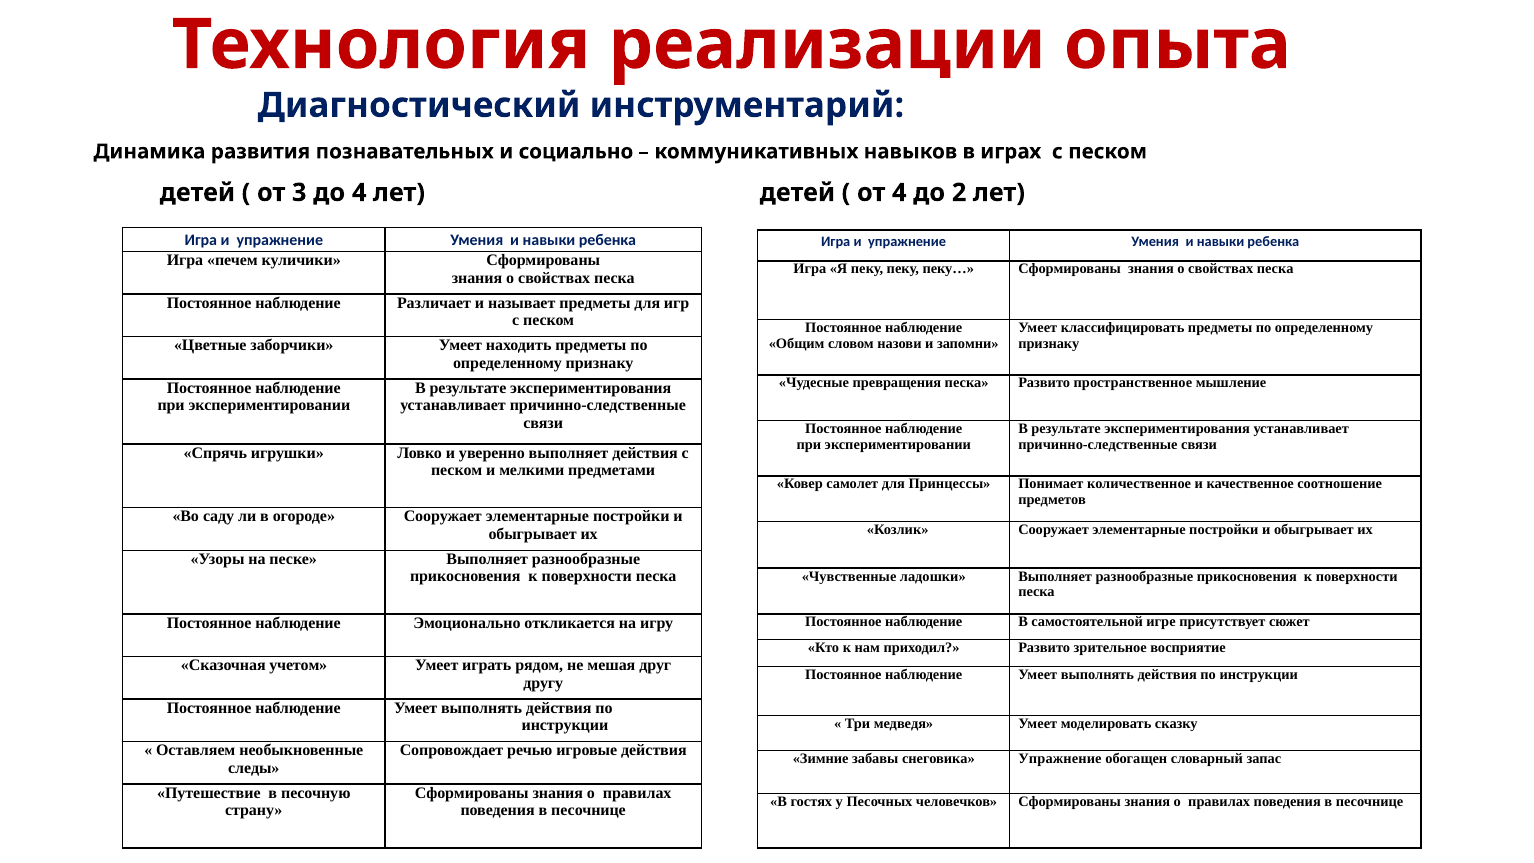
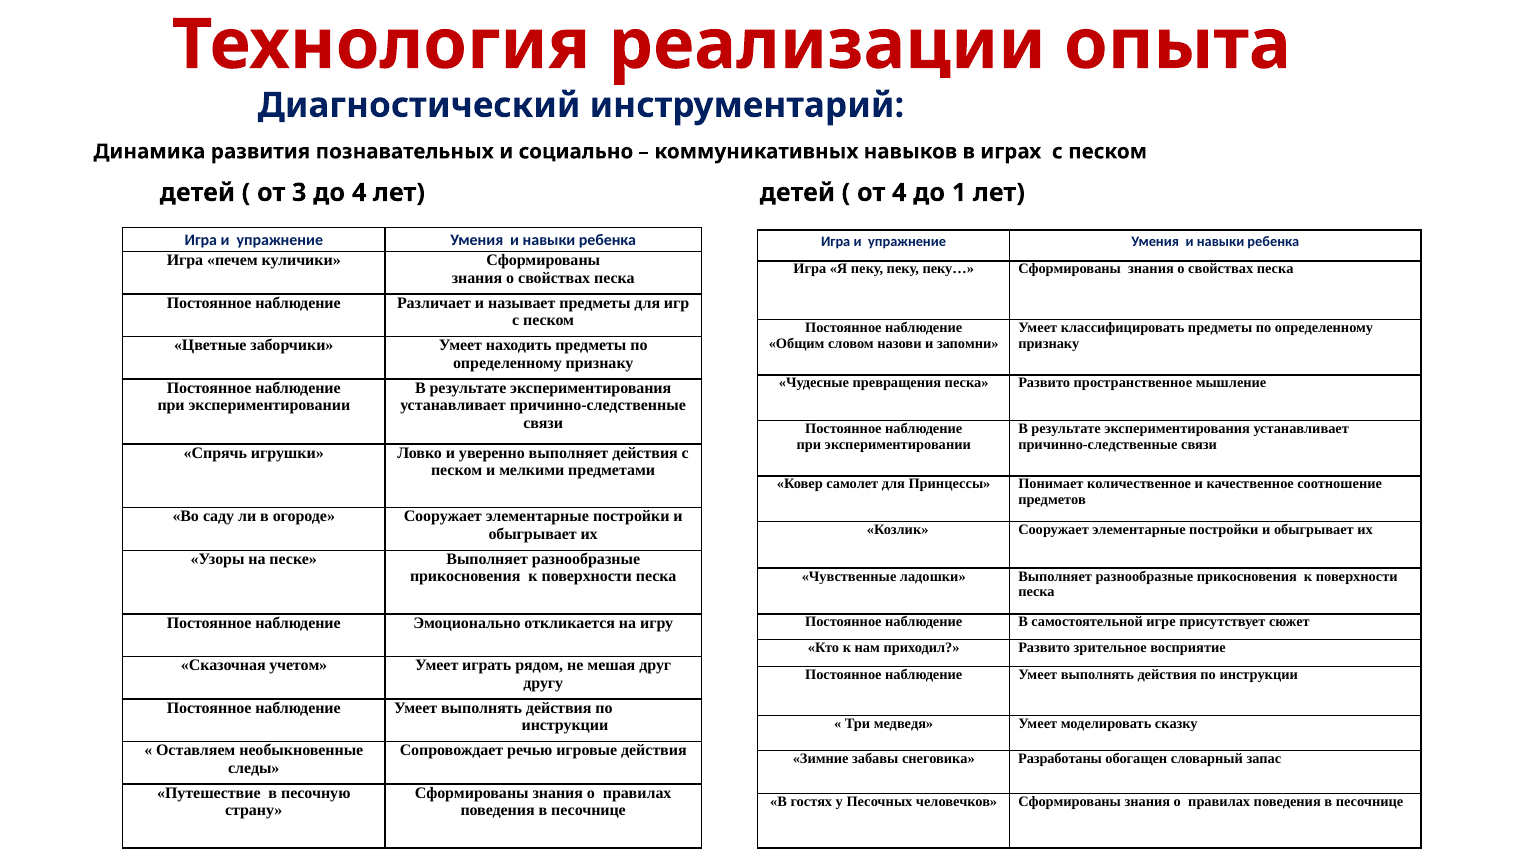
2: 2 -> 1
снеговика Упражнение: Упражнение -> Разработаны
